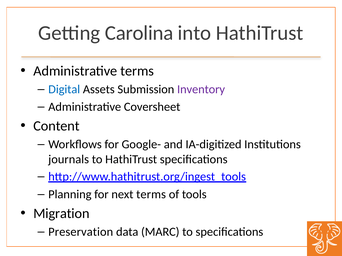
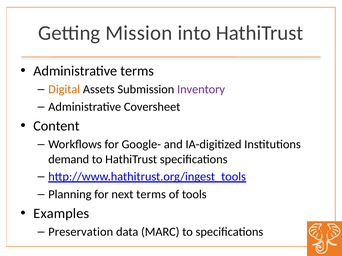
Carolina: Carolina -> Mission
Digital colour: blue -> orange
journals: journals -> demand
Migration: Migration -> Examples
